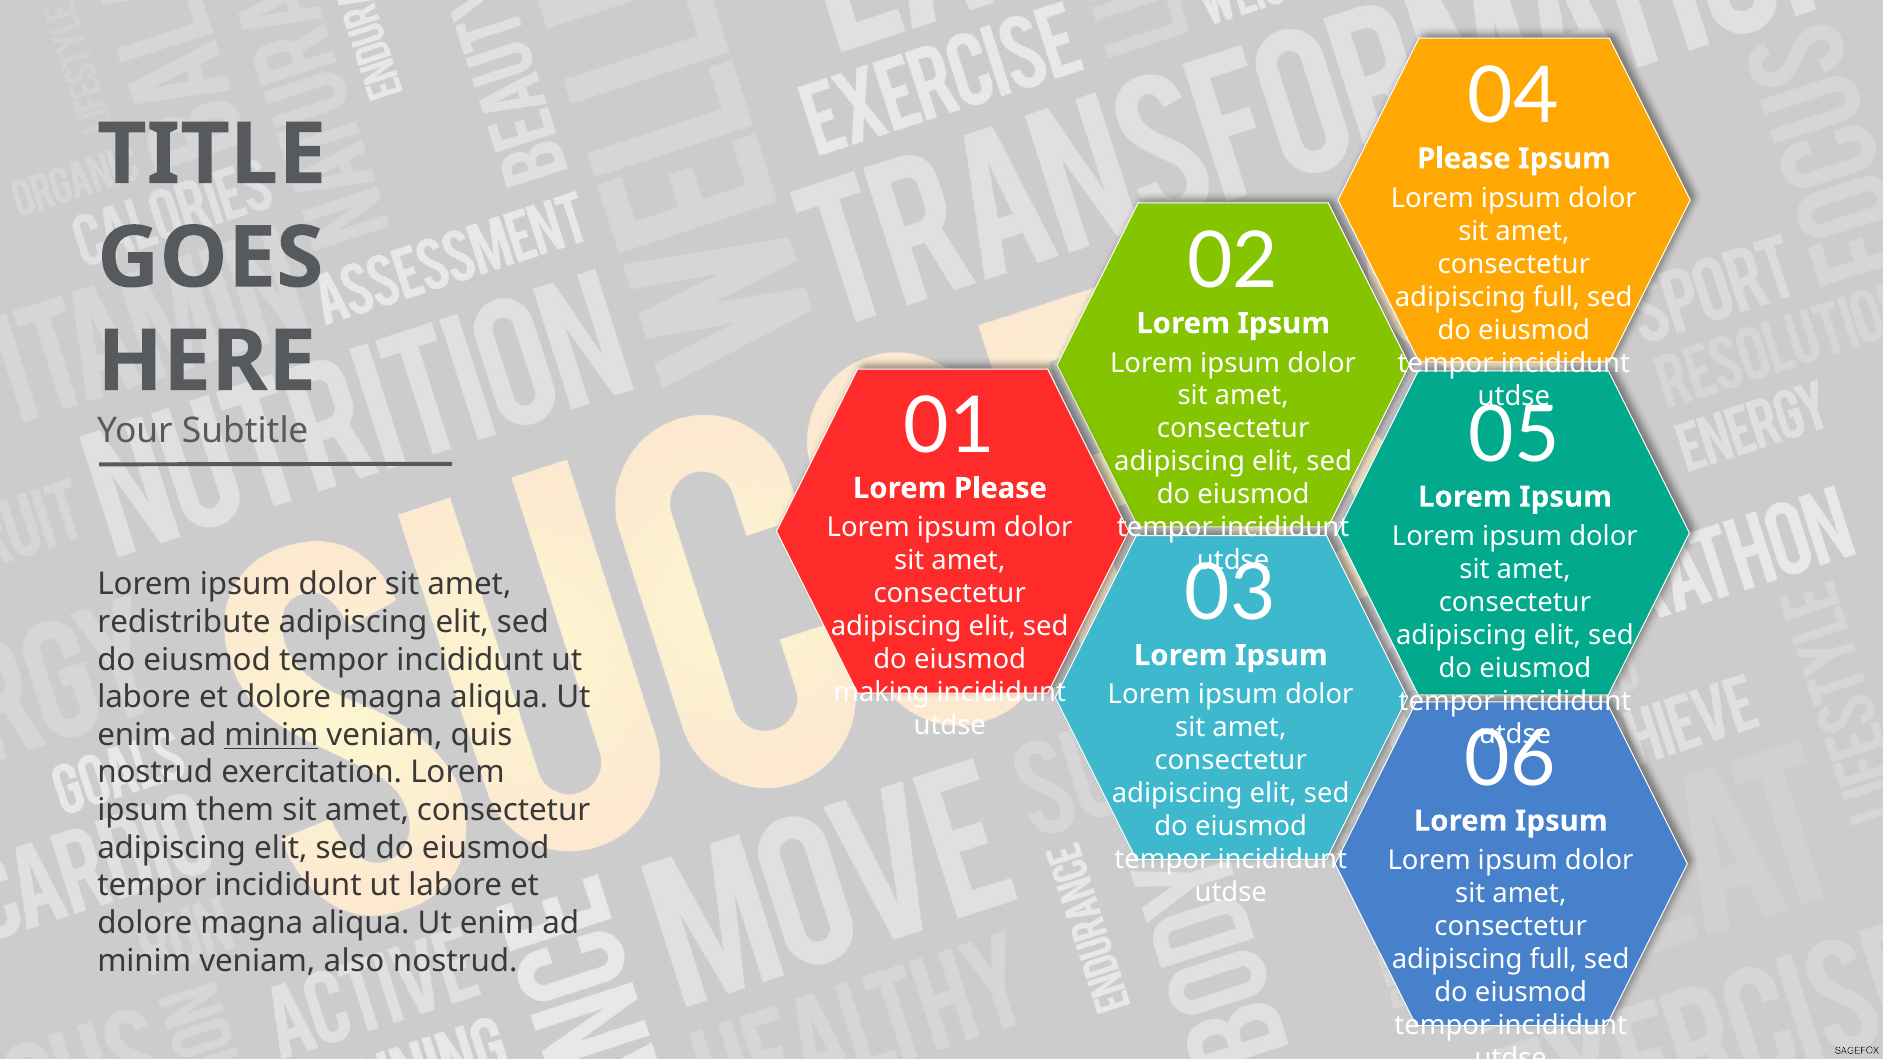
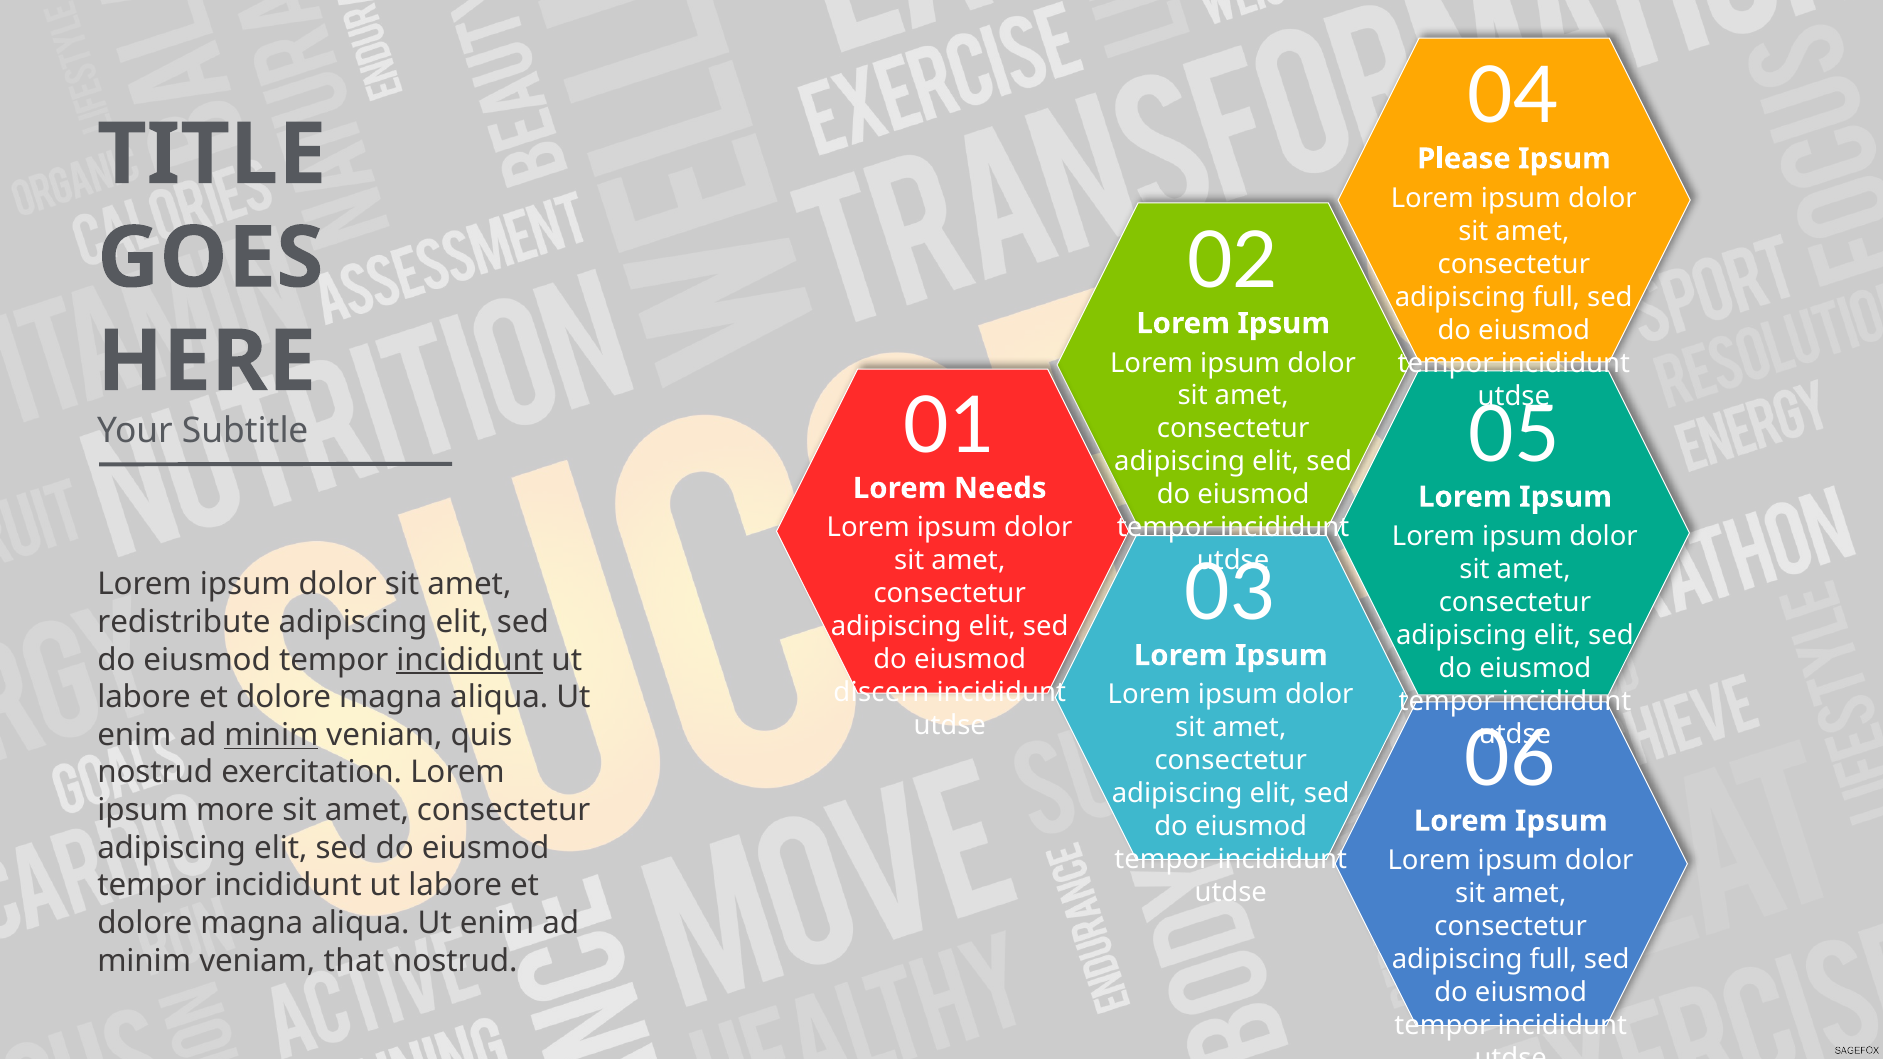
Lorem Please: Please -> Needs
incididunt at (470, 660) underline: none -> present
making: making -> discern
them: them -> more
also: also -> that
